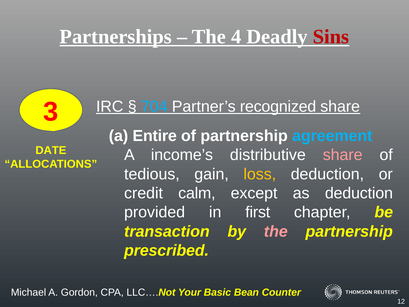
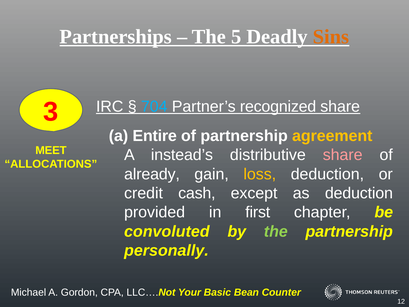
4: 4 -> 5
Sins colour: red -> orange
agreement colour: light blue -> yellow
DATE: DATE -> MEET
income’s: income’s -> instead’s
tedious: tedious -> already
calm: calm -> cash
transaction: transaction -> convoluted
the at (276, 231) colour: pink -> light green
prescribed: prescribed -> personally
